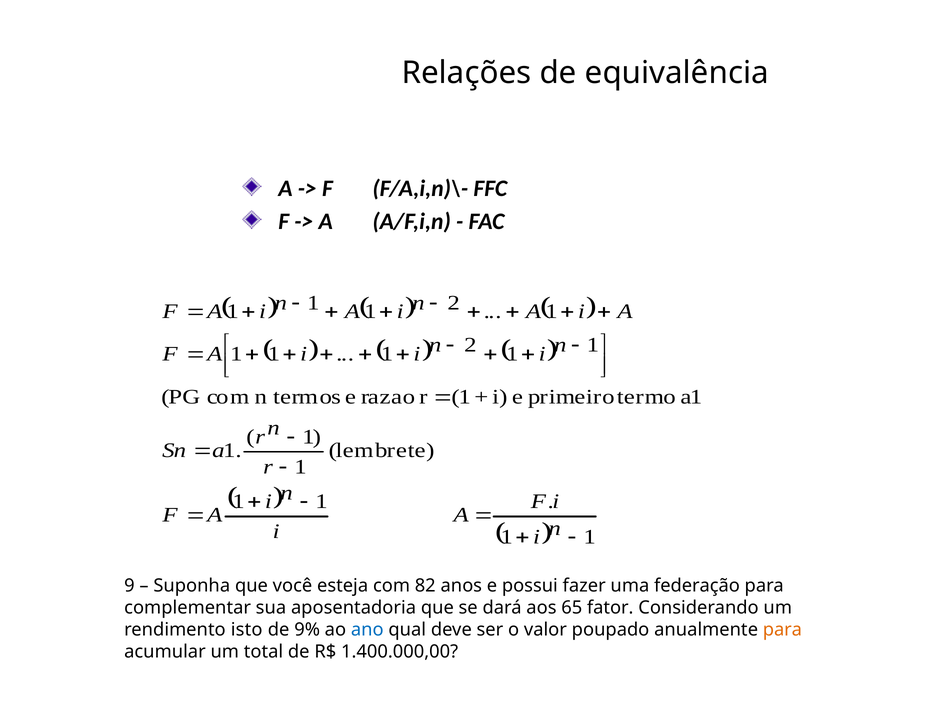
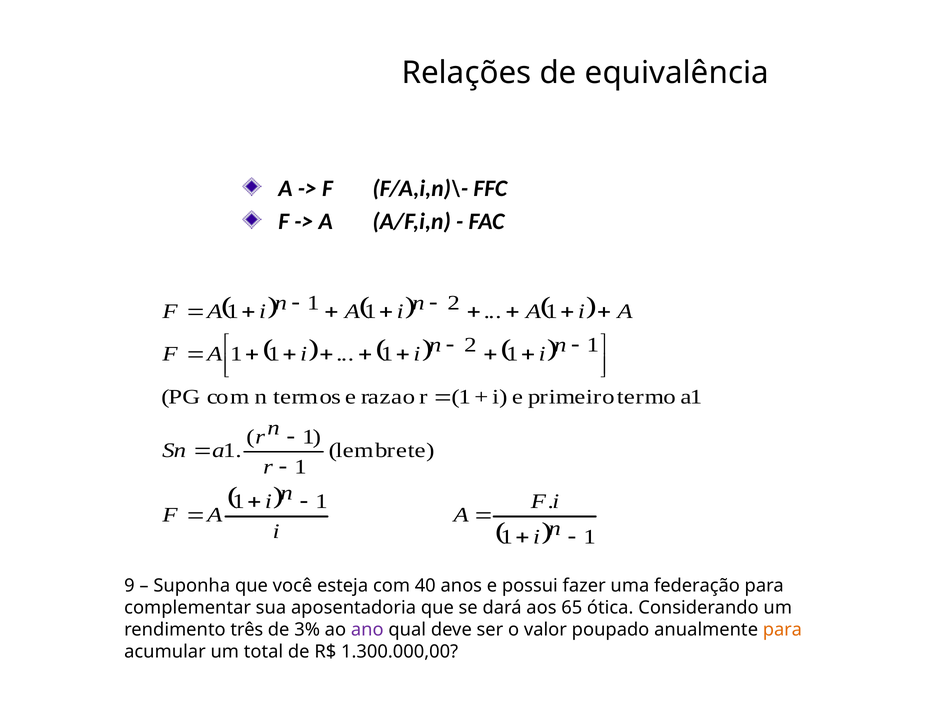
82: 82 -> 40
fator: fator -> ótica
isto: isto -> três
9%: 9% -> 3%
ano colour: blue -> purple
1.400.000,00: 1.400.000,00 -> 1.300.000,00
